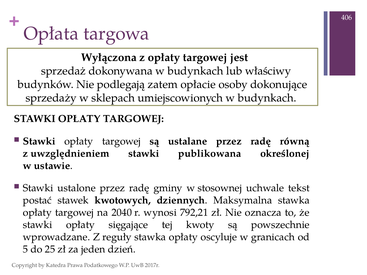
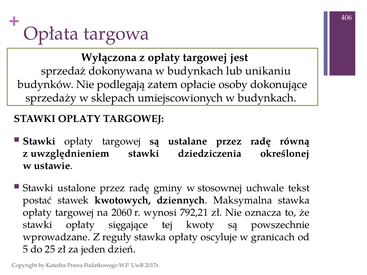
właściwy: właściwy -> unikaniu
publikowana: publikowana -> dziedziczenia
2040: 2040 -> 2060
